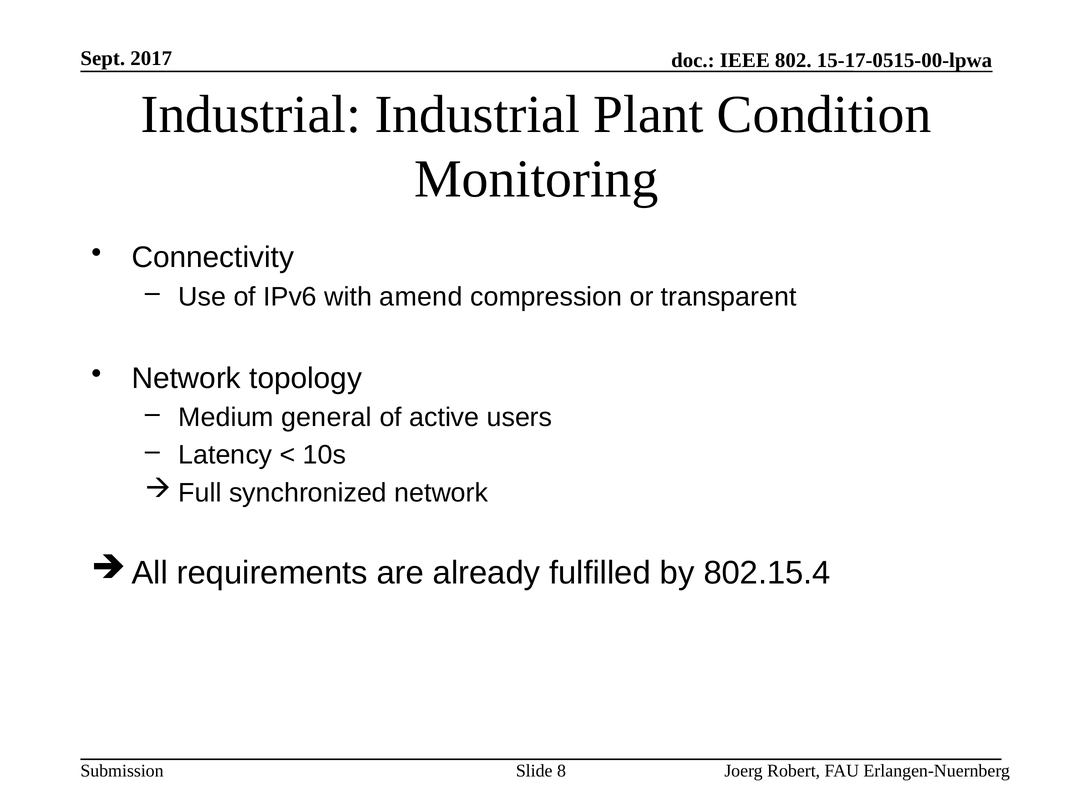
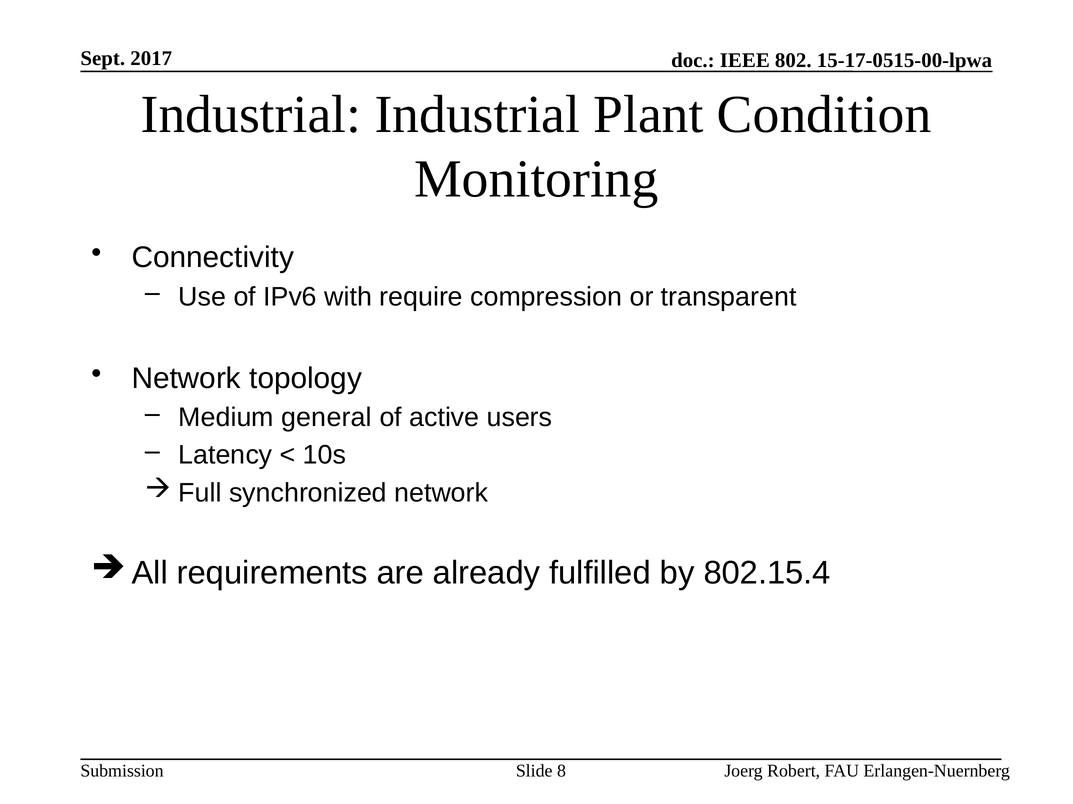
amend: amend -> require
